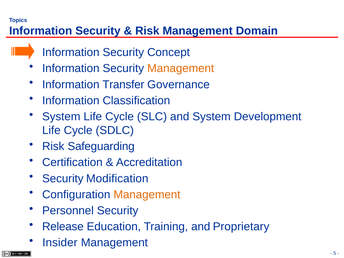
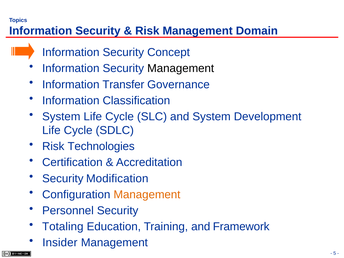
Management at (181, 68) colour: orange -> black
Safeguarding: Safeguarding -> Technologies
Release: Release -> Totaling
Proprietary: Proprietary -> Framework
